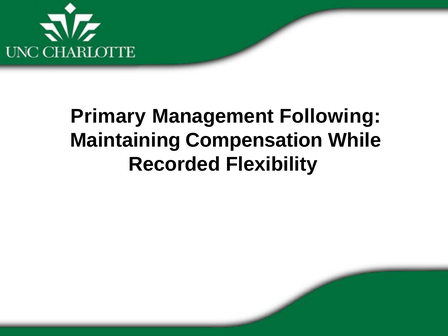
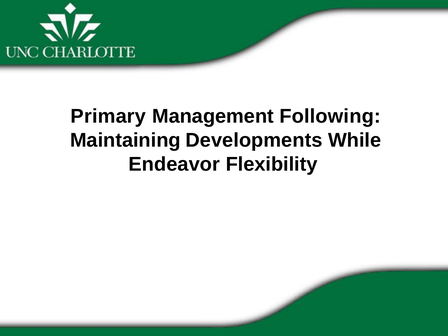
Compensation: Compensation -> Developments
Recorded: Recorded -> Endeavor
